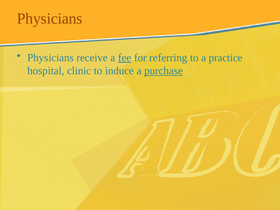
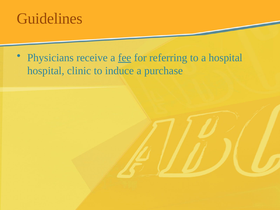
Physicians at (50, 19): Physicians -> Guidelines
a practice: practice -> hospital
purchase underline: present -> none
